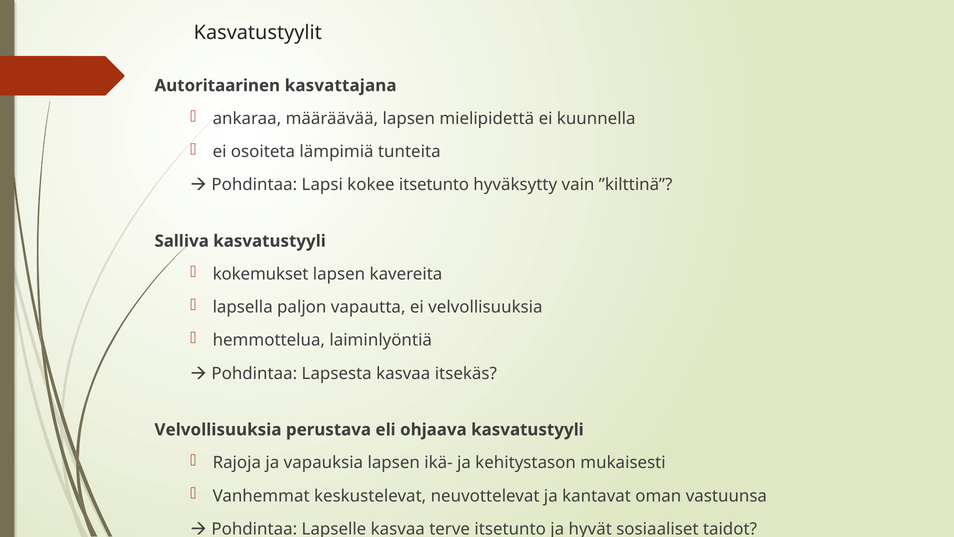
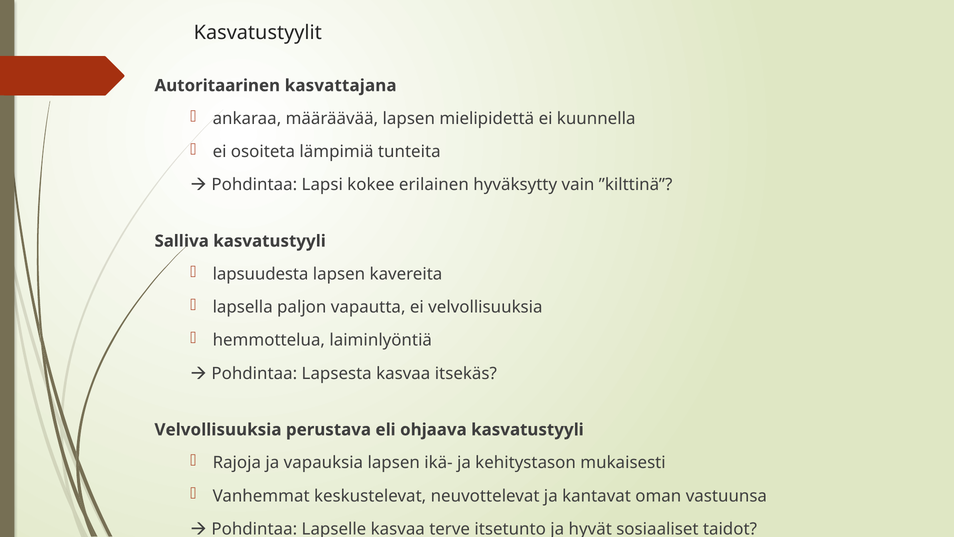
kokee itsetunto: itsetunto -> erilainen
kokemukset: kokemukset -> lapsuudesta
